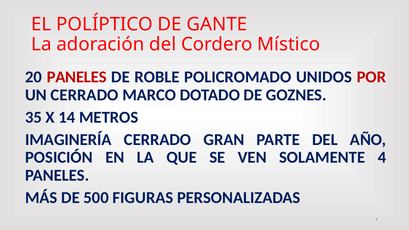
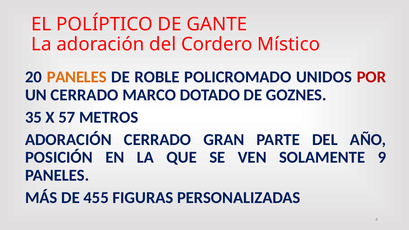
PANELES at (77, 77) colour: red -> orange
14: 14 -> 57
IMAGINERÍA at (68, 140): IMAGINERÍA -> ADORACIÓN
SOLAMENTE 4: 4 -> 9
500: 500 -> 455
